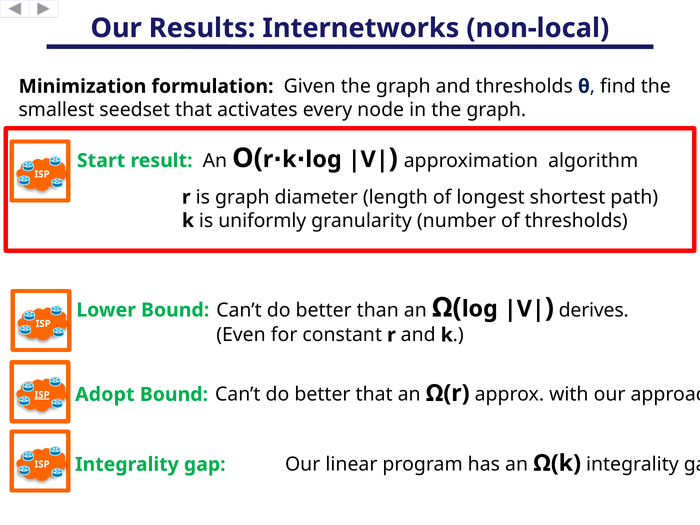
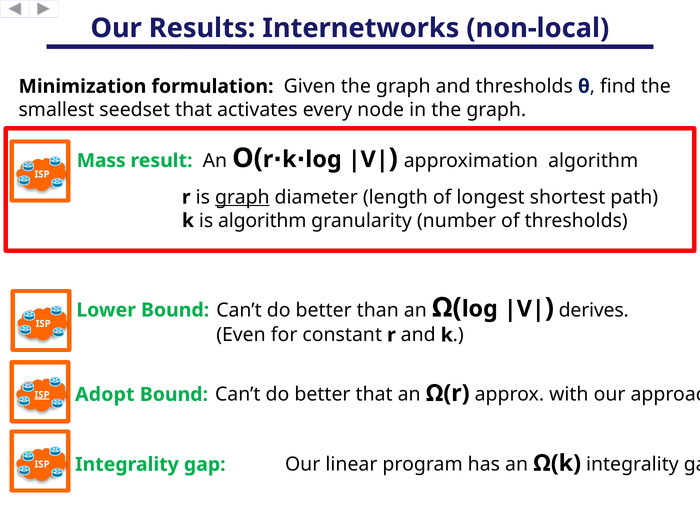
Start: Start -> Mass
graph at (242, 197) underline: none -> present
is uniformly: uniformly -> algorithm
